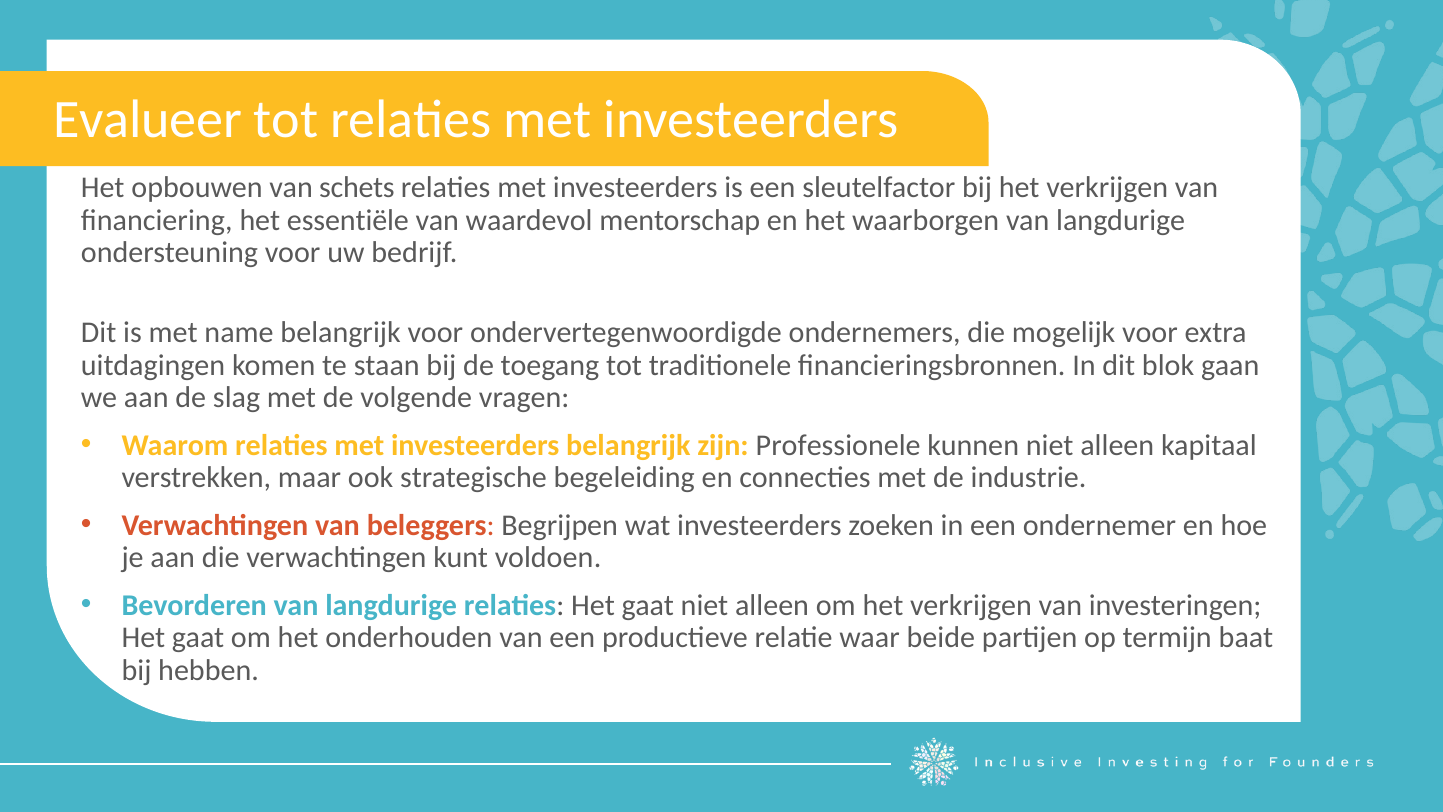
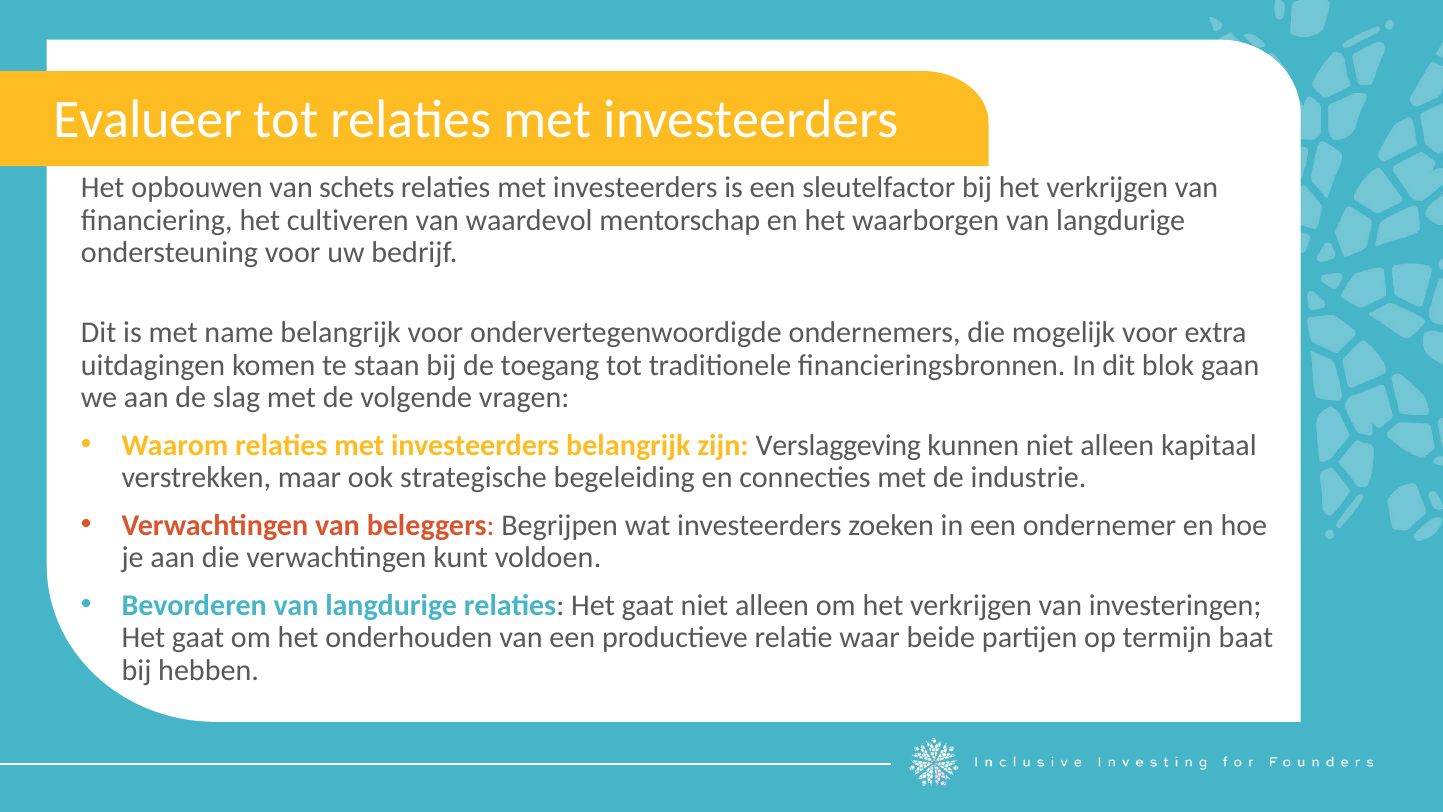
essentiële: essentiële -> cultiveren
Professionele: Professionele -> Verslaggeving
